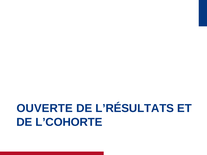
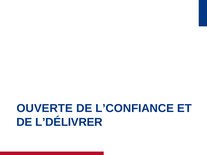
L’RÉSULTATS: L’RÉSULTATS -> L’CONFIANCE
L’COHORTE: L’COHORTE -> L’DÉLIVRER
